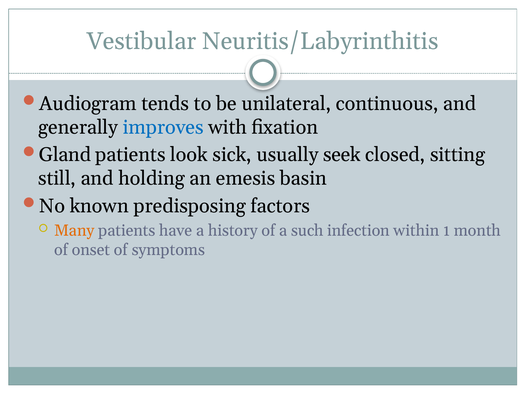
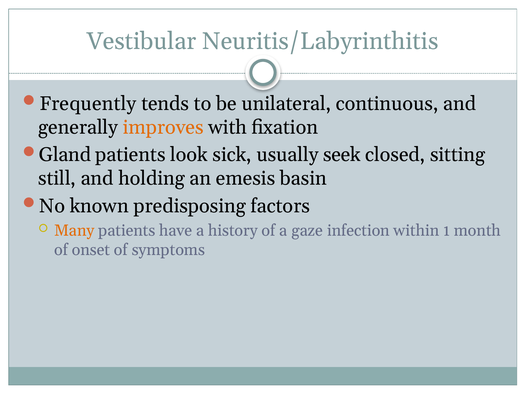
Audiogram: Audiogram -> Frequently
improves colour: blue -> orange
such: such -> gaze
